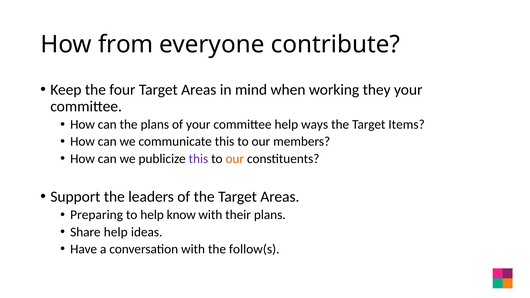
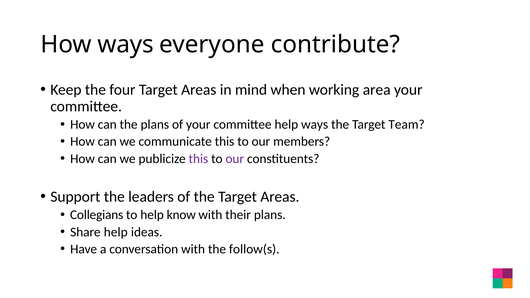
How from: from -> ways
they: they -> area
Items: Items -> Team
our at (235, 159) colour: orange -> purple
Preparing: Preparing -> Collegians
